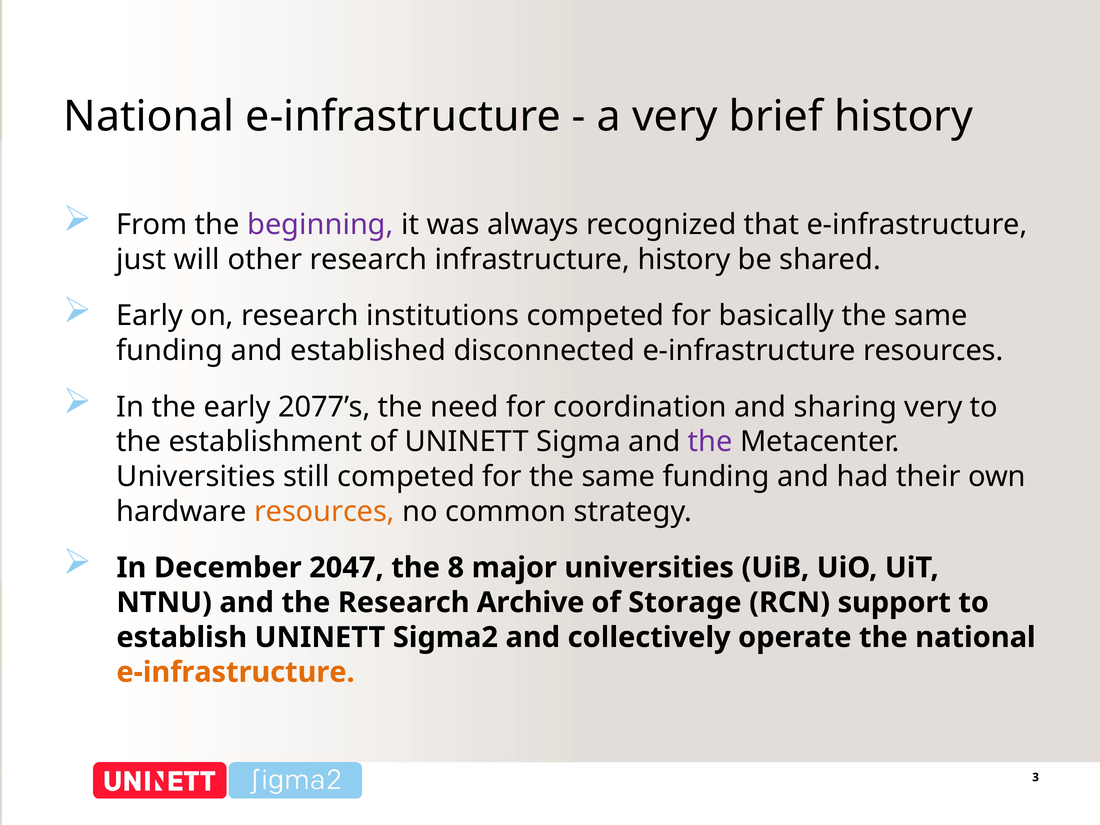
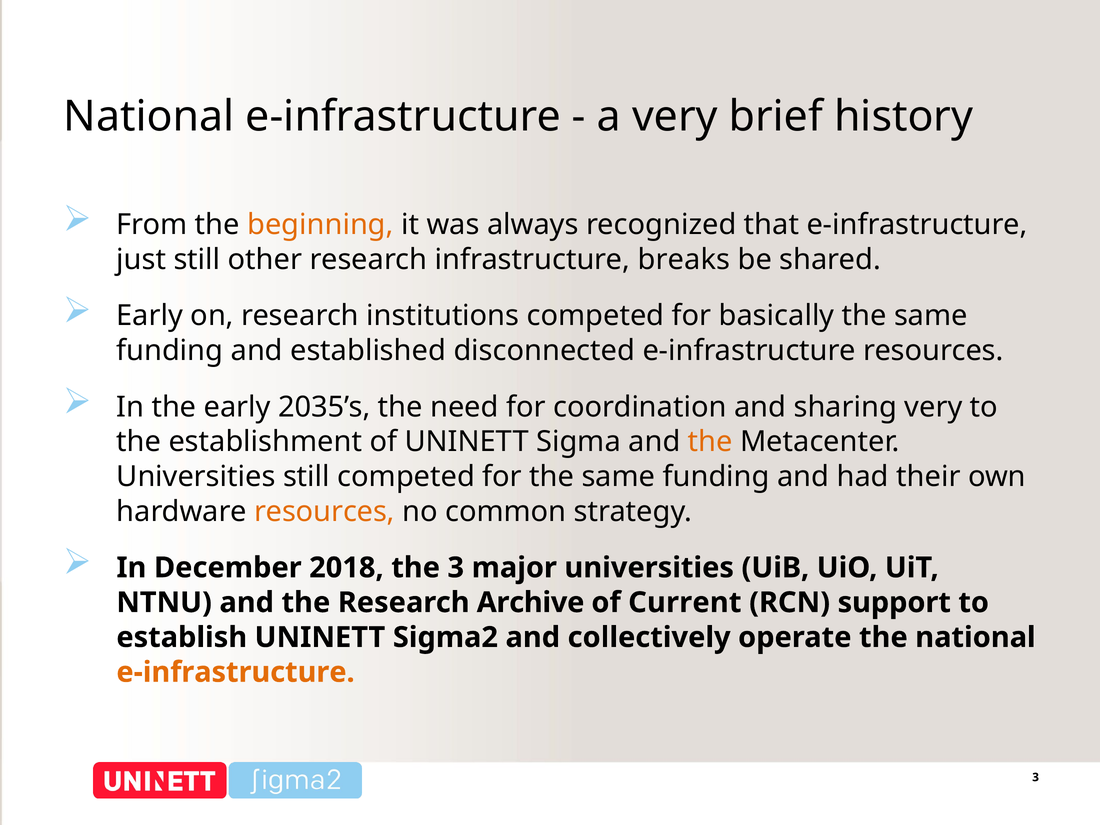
beginning colour: purple -> orange
just will: will -> still
infrastructure history: history -> breaks
2077’s: 2077’s -> 2035’s
the at (710, 442) colour: purple -> orange
2047: 2047 -> 2018
the 8: 8 -> 3
Storage: Storage -> Current
